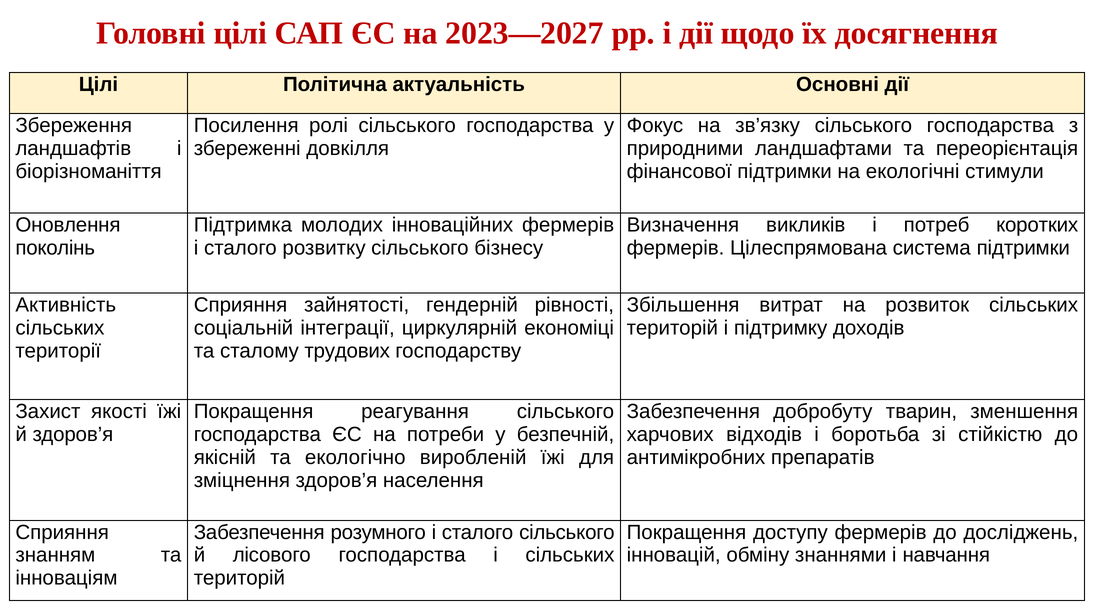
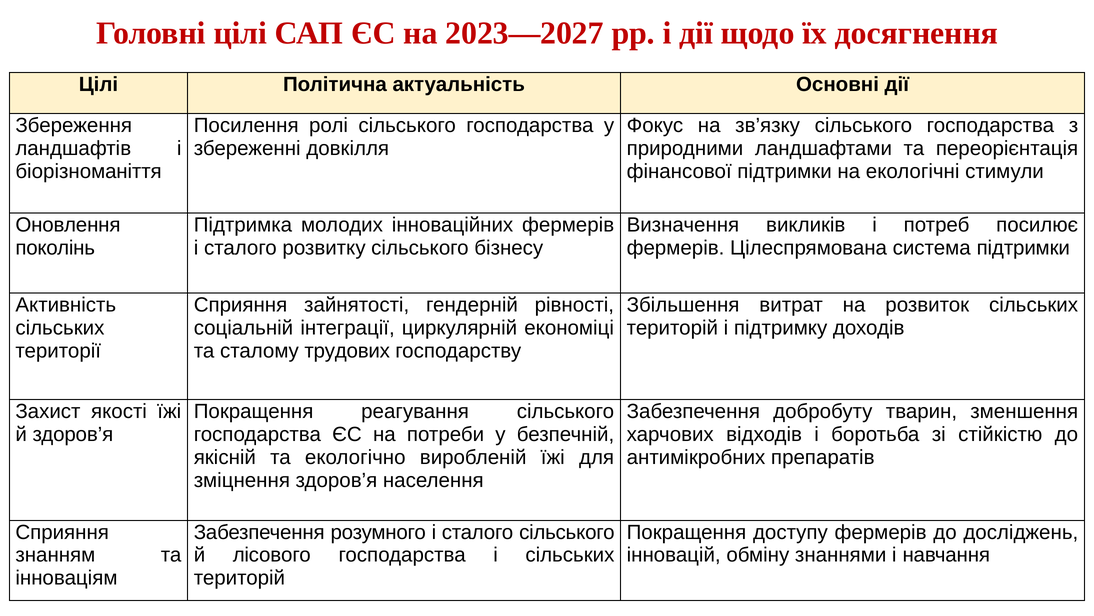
коротких: коротких -> посилює
